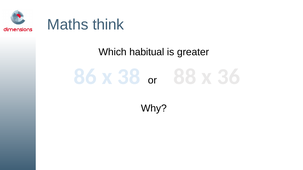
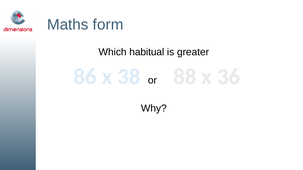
think: think -> form
